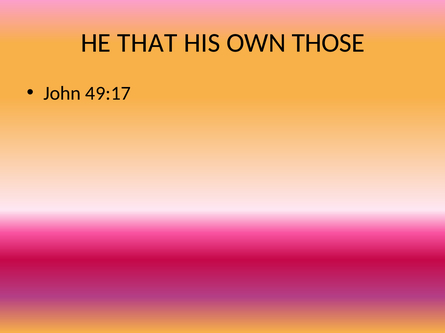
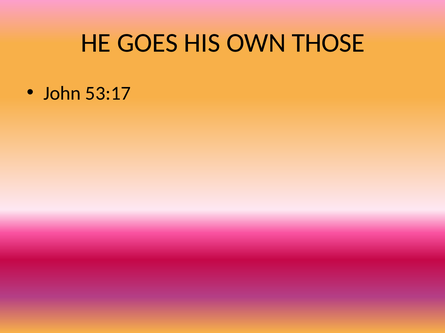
THAT: THAT -> GOES
49:17: 49:17 -> 53:17
